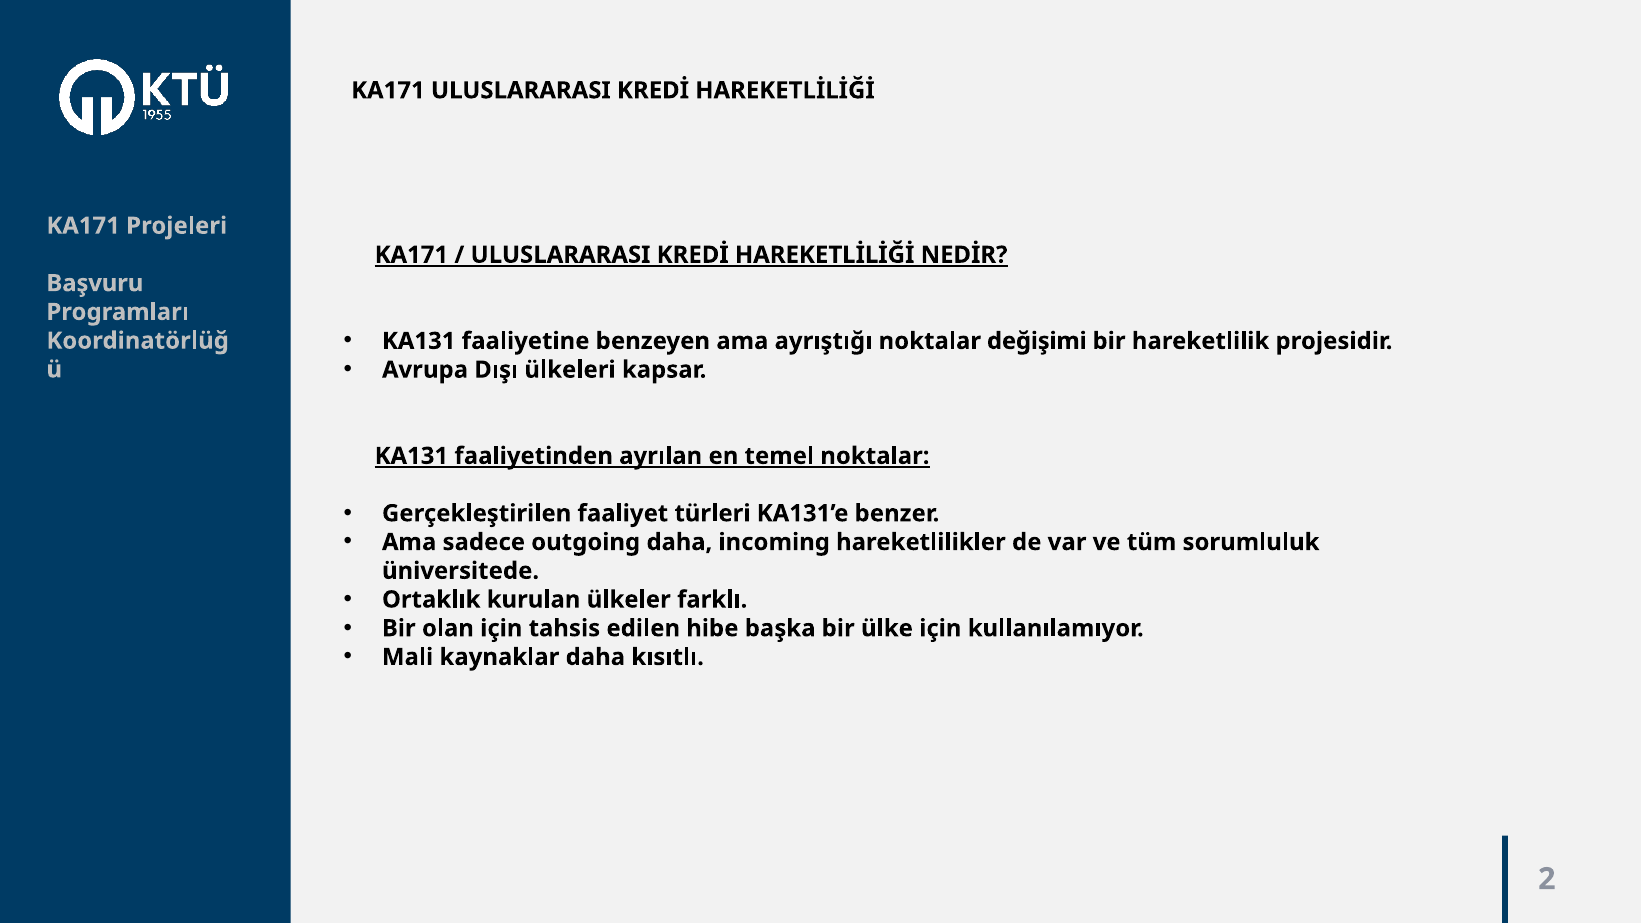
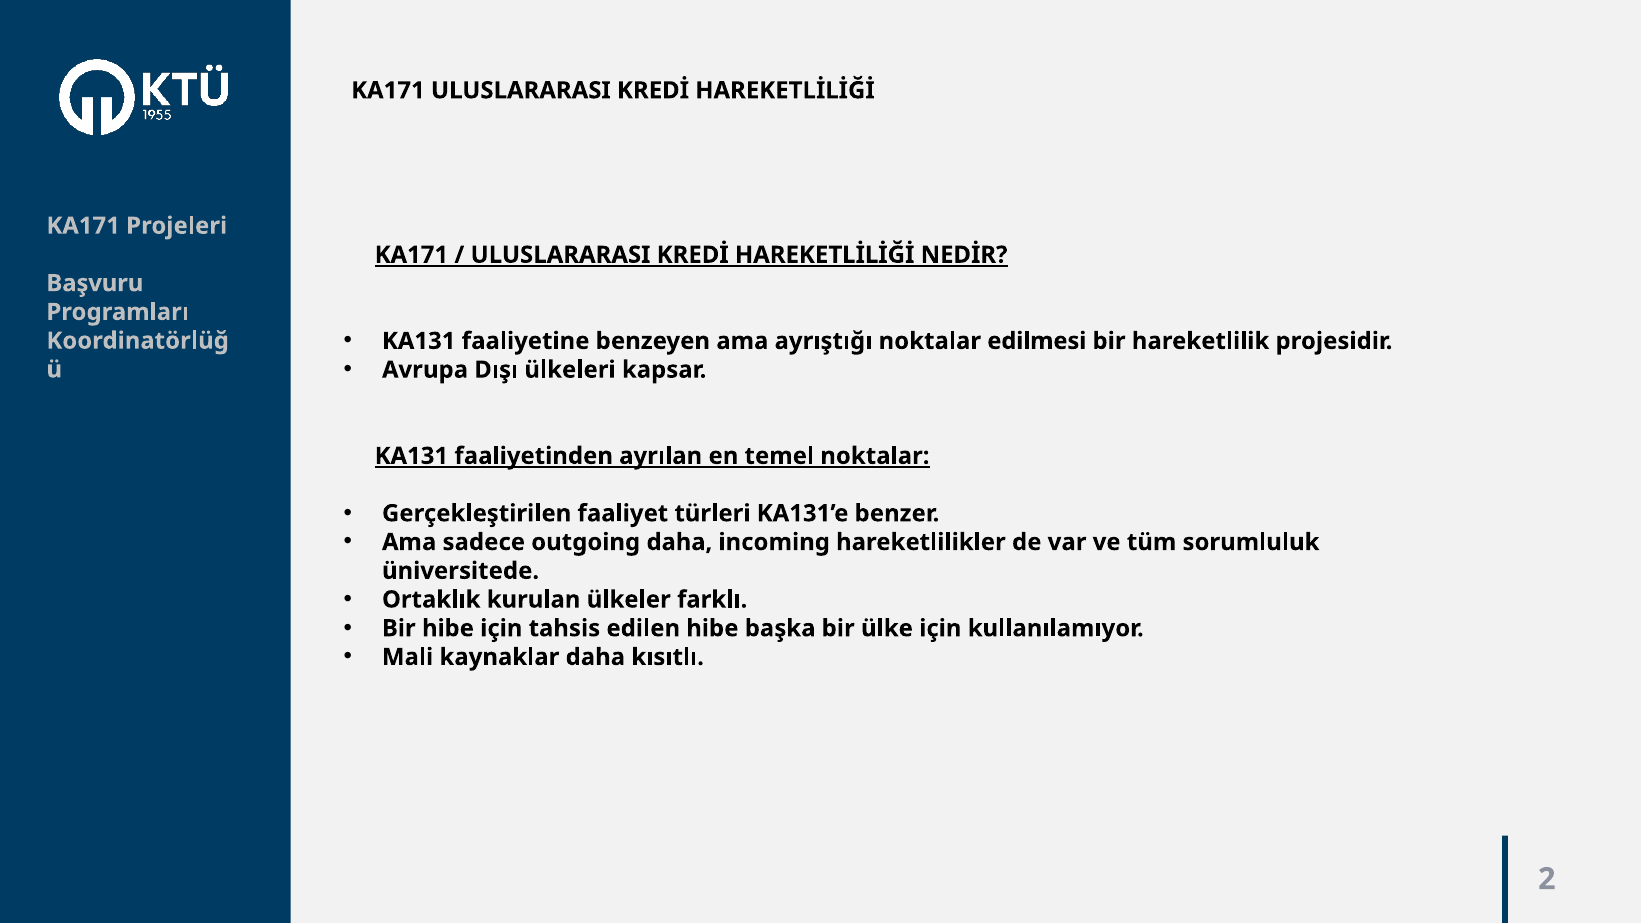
değişimi: değişimi -> edilmesi
Bir olan: olan -> hibe
